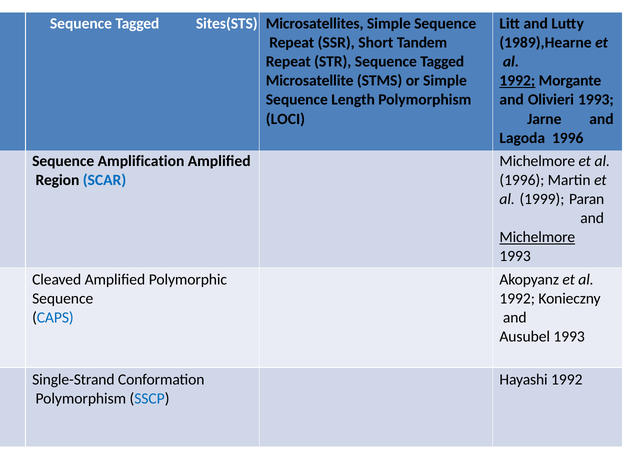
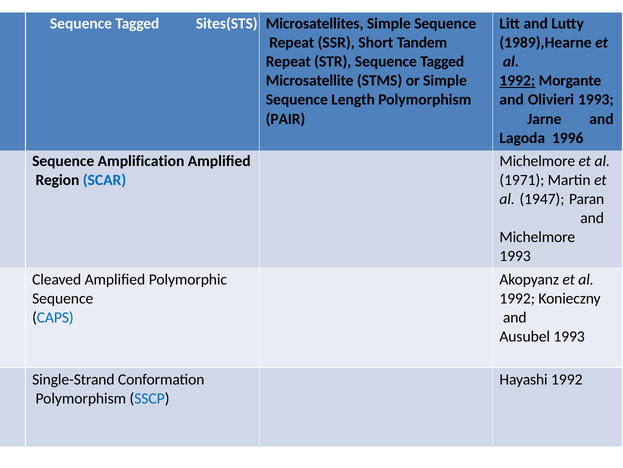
LOCI: LOCI -> PAIR
1996 at (522, 180): 1996 -> 1971
1999: 1999 -> 1947
Michelmore at (537, 237) underline: present -> none
